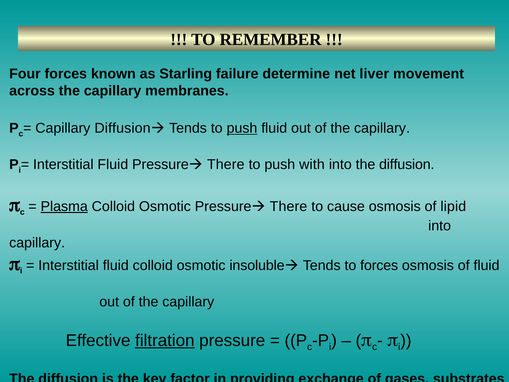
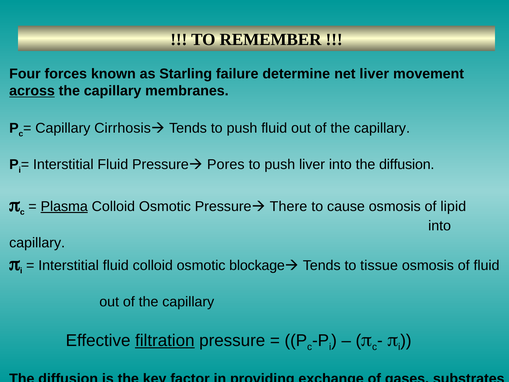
across underline: none -> present
Capillary Diffusion: Diffusion -> Cirrhosis
push at (242, 128) underline: present -> none
There at (226, 164): There -> Pores
push with: with -> liver
insoluble: insoluble -> blockage
to forces: forces -> tissue
